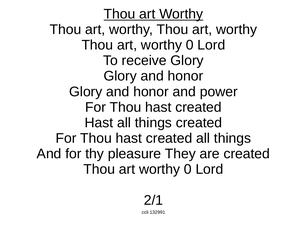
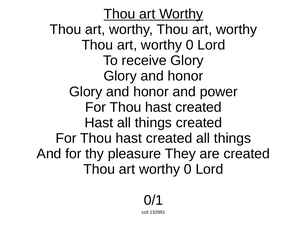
2/1: 2/1 -> 0/1
